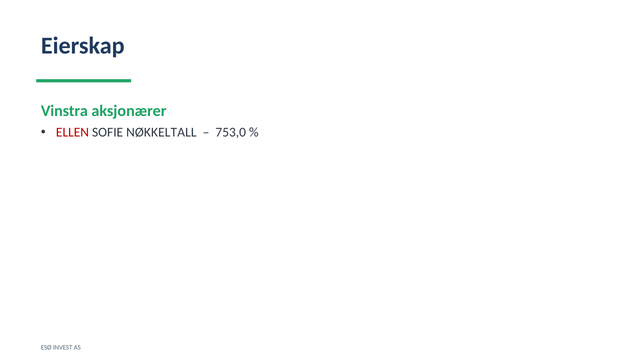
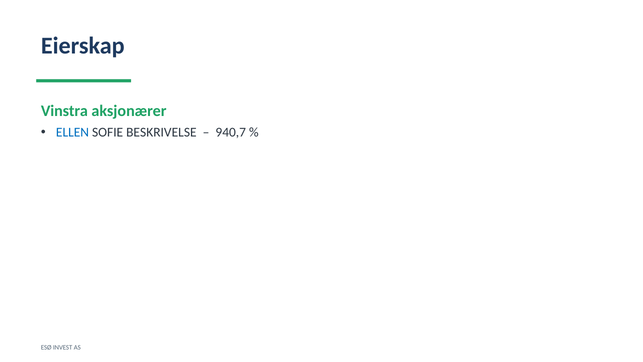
ELLEN colour: red -> blue
NØKKELTALL: NØKKELTALL -> BESKRIVELSE
753,0: 753,0 -> 940,7
